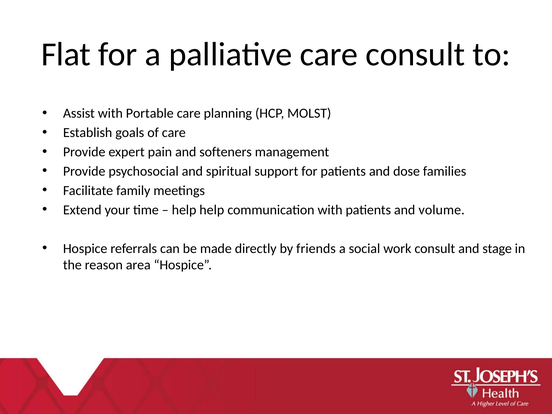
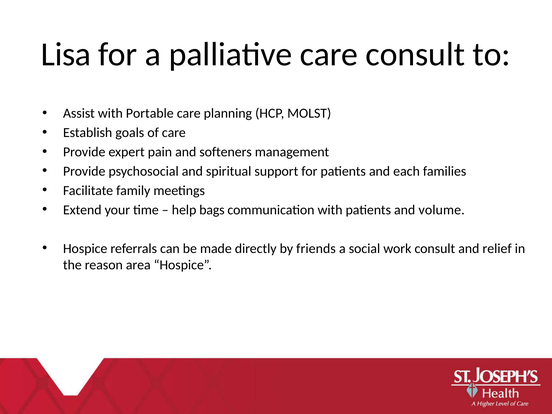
Flat: Flat -> Lisa
dose: dose -> each
help help: help -> bags
stage: stage -> relief
